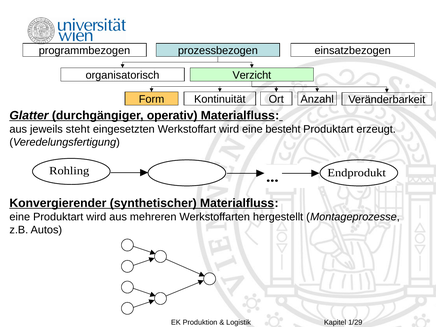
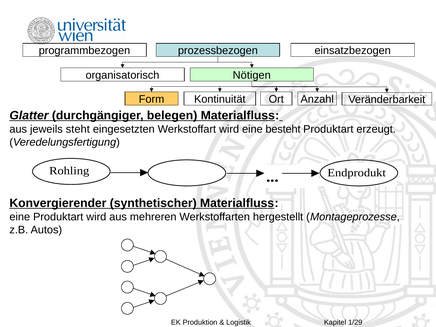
Verzicht: Verzicht -> Nötigen
operativ: operativ -> belegen
